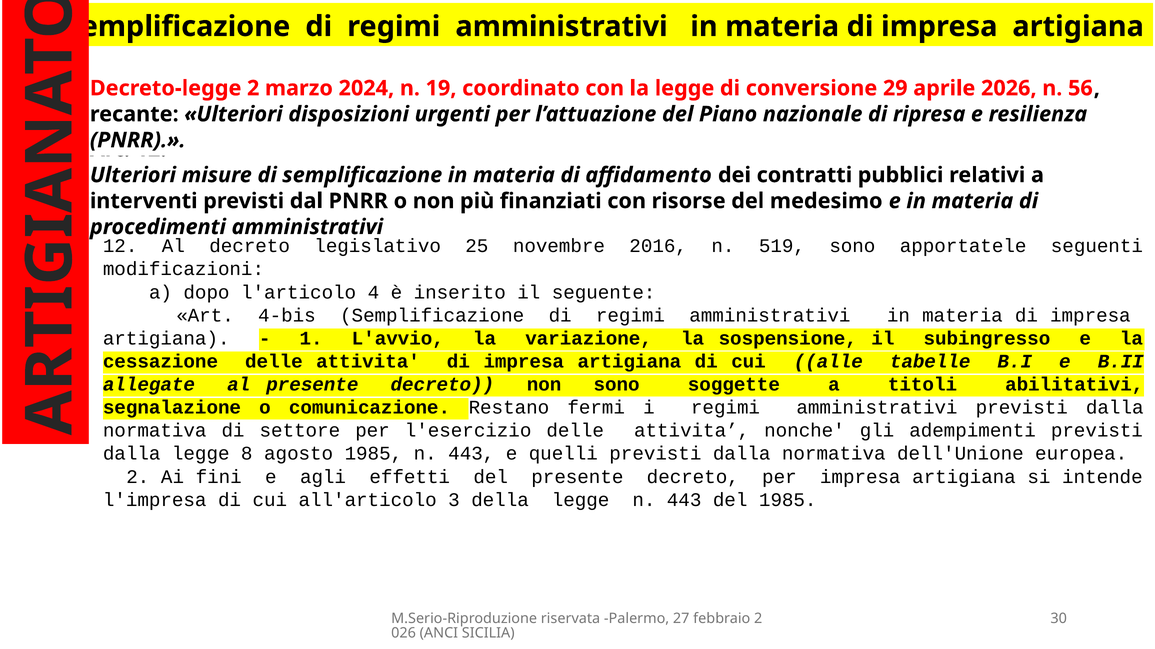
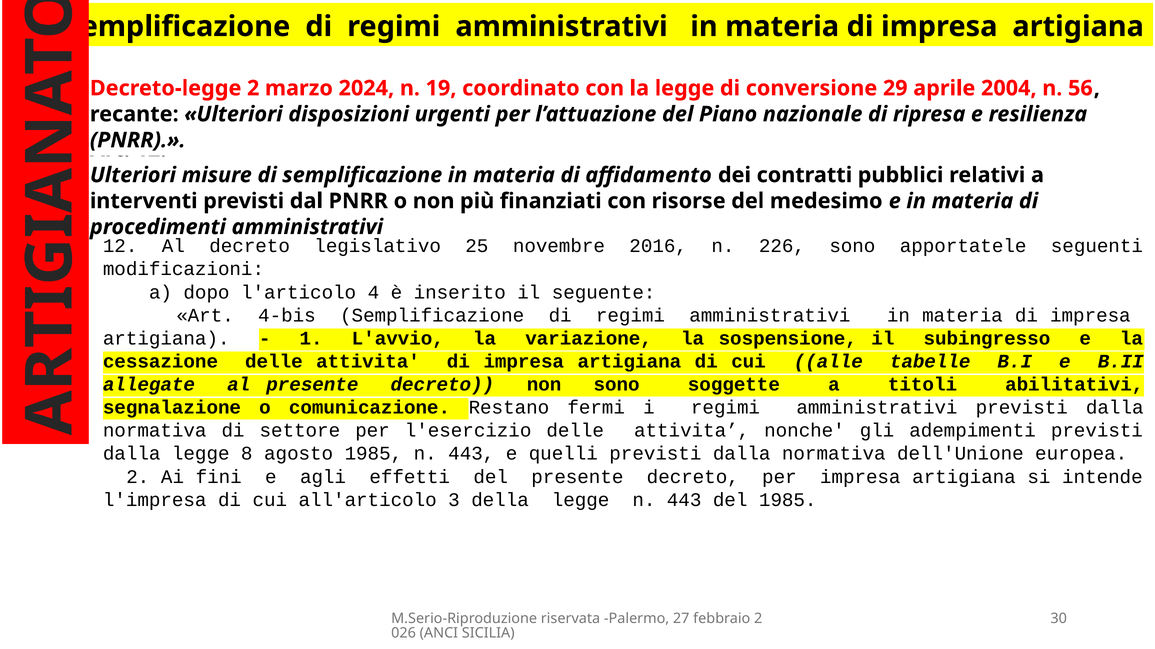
2026: 2026 -> 2004
519: 519 -> 226
